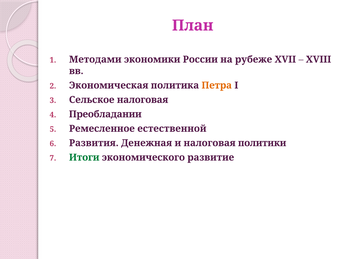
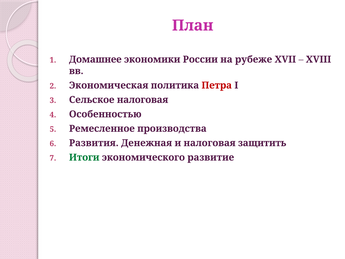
Методами: Методами -> Домашнее
Петра colour: orange -> red
Преобладании: Преобладании -> Особенностью
естественной: естественной -> производства
политики: политики -> защитить
